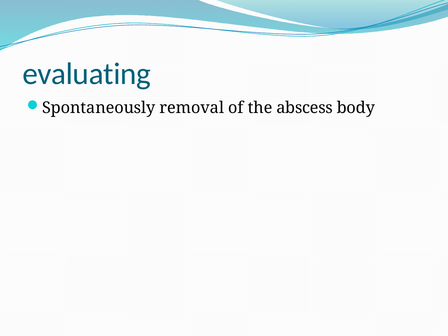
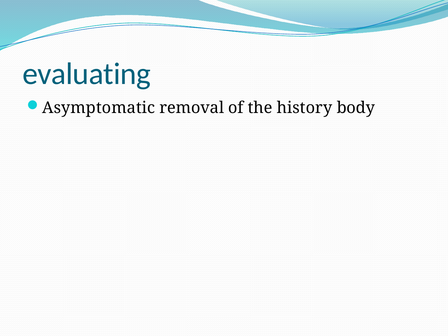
Spontaneously: Spontaneously -> Asymptomatic
abscess: abscess -> history
